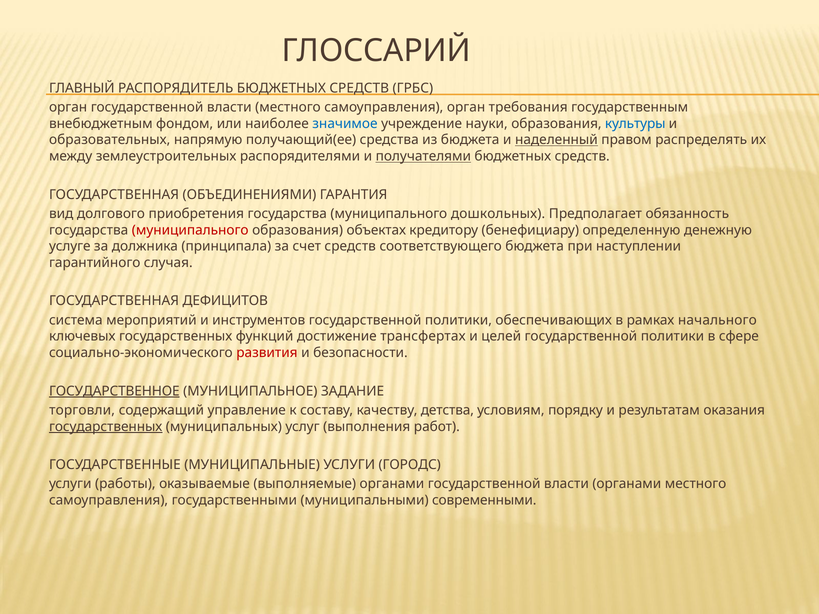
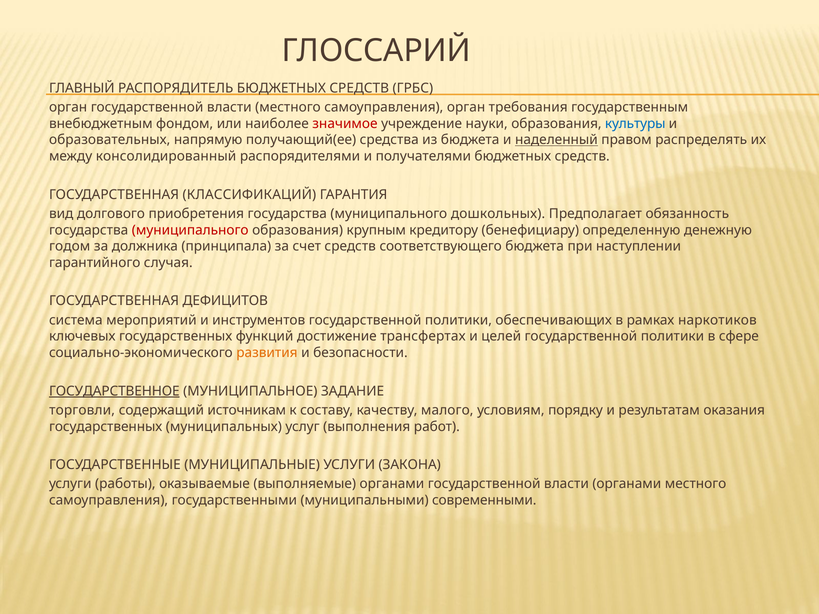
значимое colour: blue -> red
землеустроительных: землеустроительных -> консолидированный
получателями underline: present -> none
ОБЪЕДИНЕНИЯМИ: ОБЪЕДИНЕНИЯМИ -> КЛАССИФИКАЦИЙ
объектах: объектах -> крупным
услуге: услуге -> годом
начального: начального -> наркотиков
развития colour: red -> orange
управление: управление -> источникам
детства: детства -> малого
государственных at (106, 427) underline: present -> none
ГОРОДС: ГОРОДС -> ЗАКОНА
